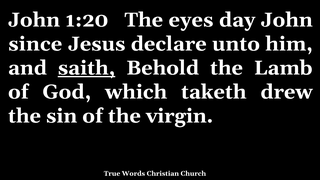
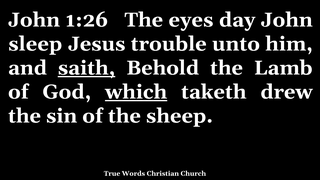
1:20: 1:20 -> 1:26
since: since -> sleep
declare: declare -> trouble
which underline: none -> present
virgin: virgin -> sheep
